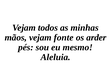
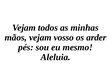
fonte: fonte -> vosso
